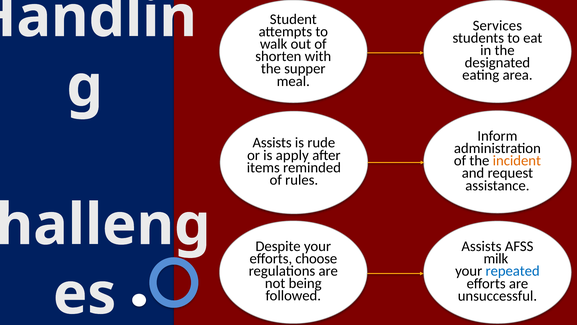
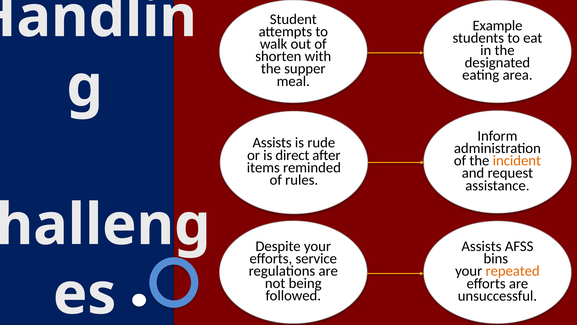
Services: Services -> Example
apply: apply -> direct
choose: choose -> service
milk: milk -> bins
repeated colour: blue -> orange
